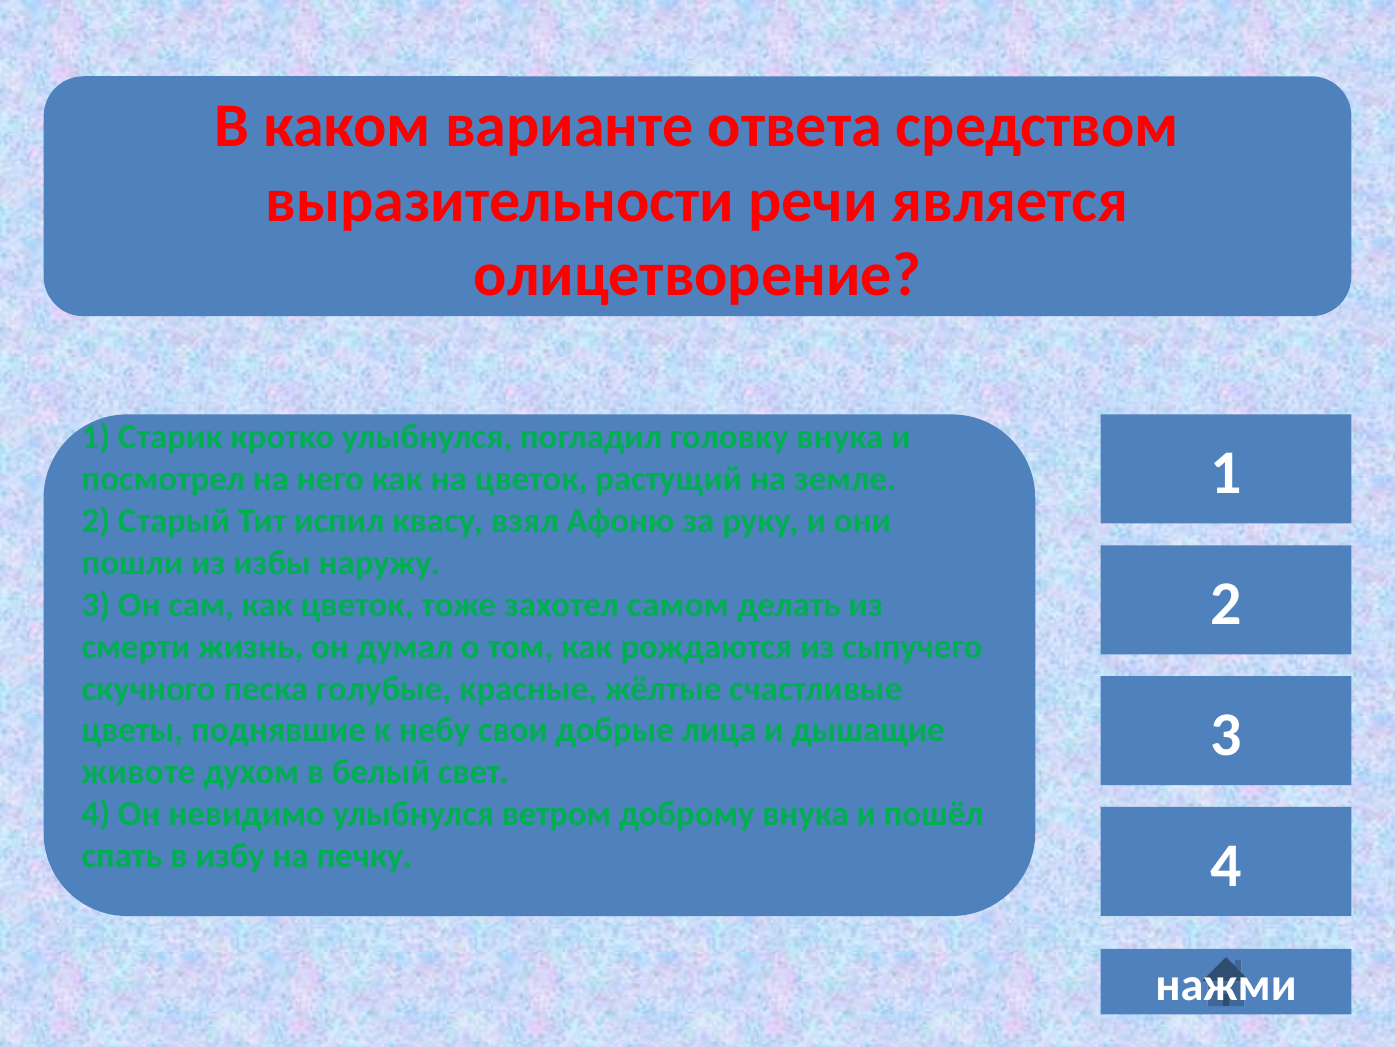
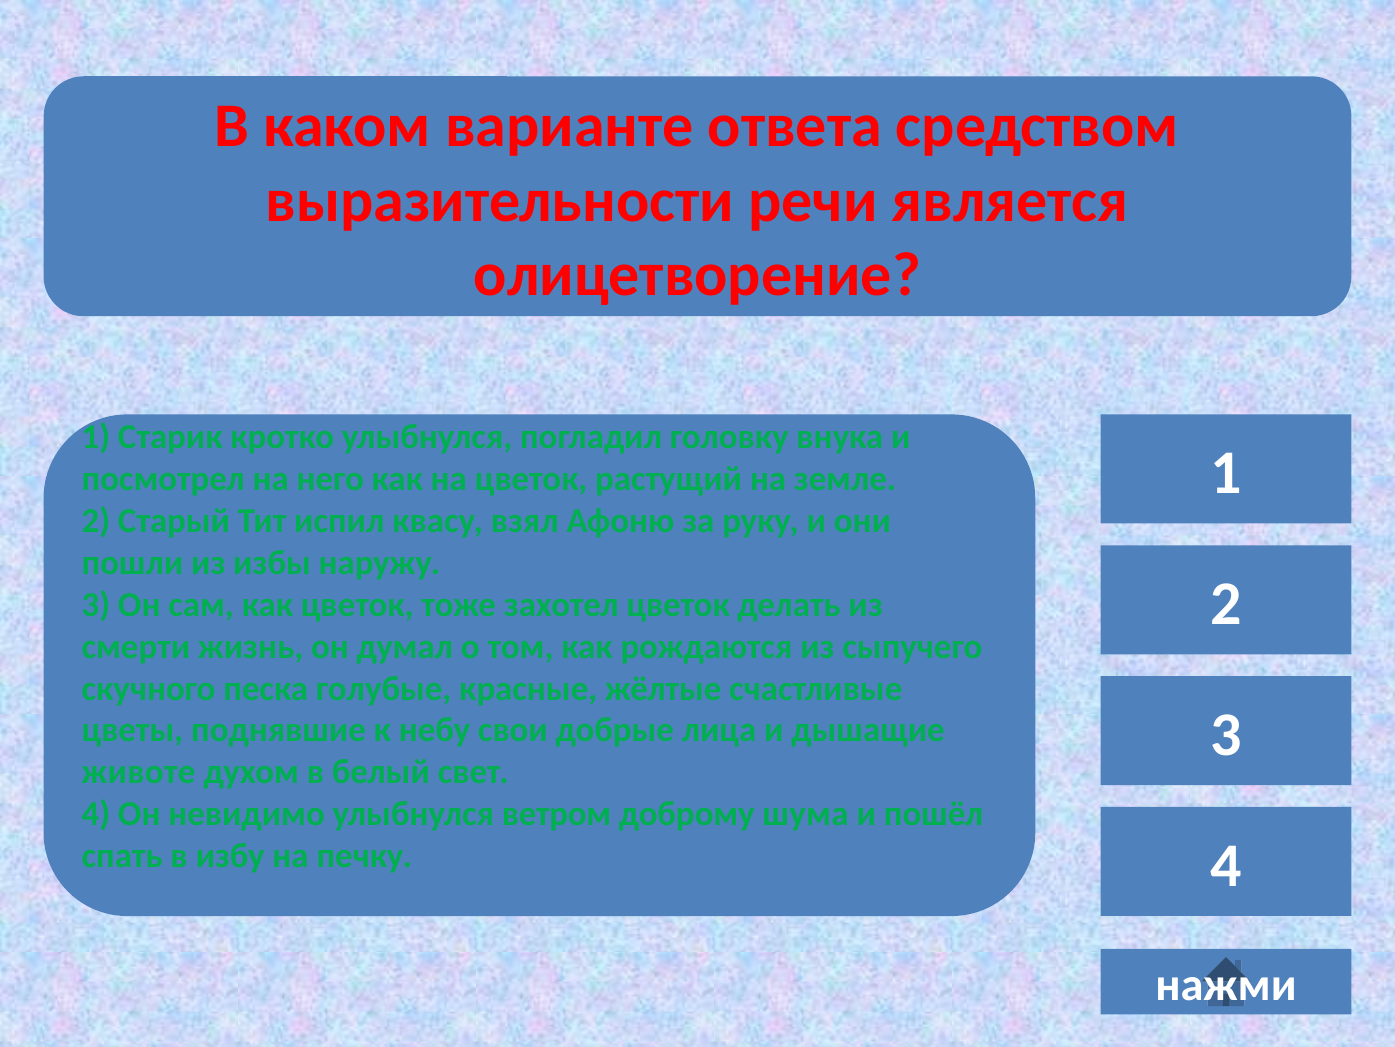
захотел самом: самом -> цветок
доброму внука: внука -> шума
